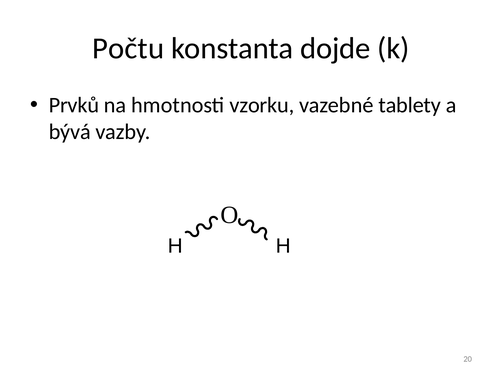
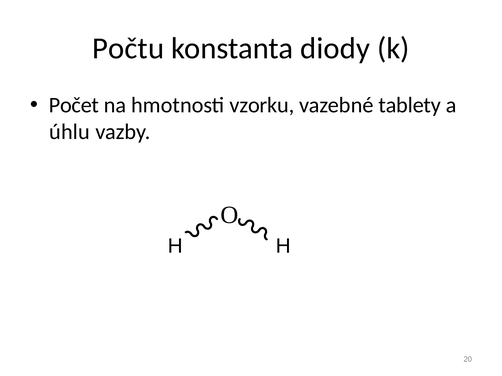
dojde: dojde -> diody
Prvků: Prvků -> Počet
bývá: bývá -> úhlu
